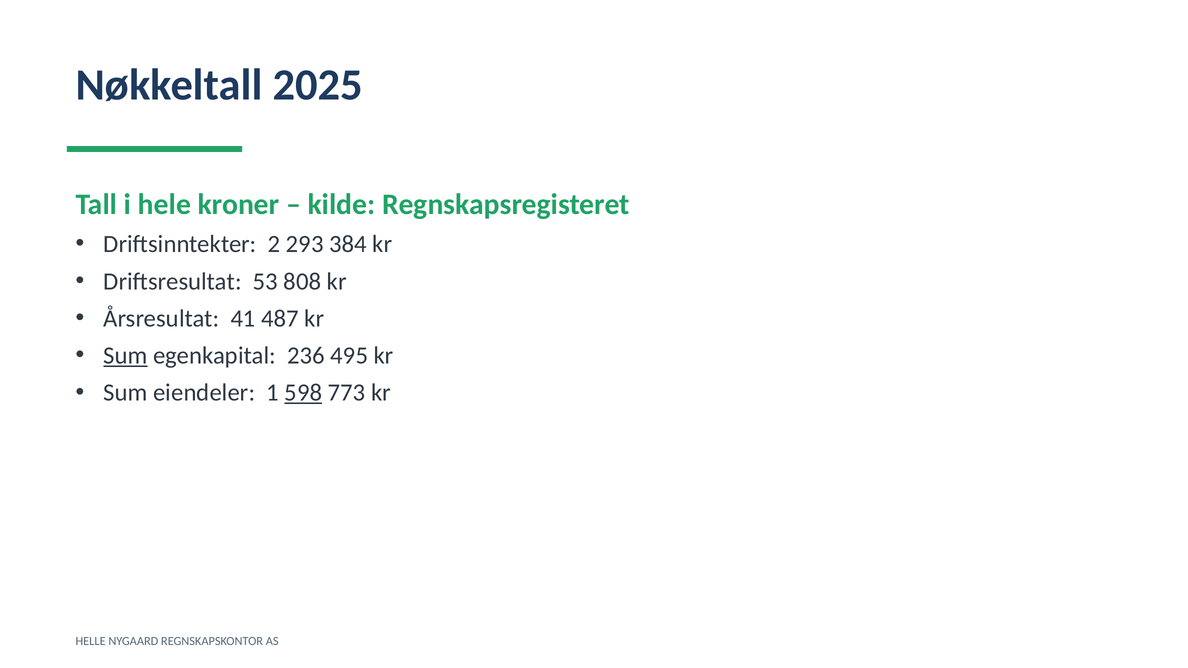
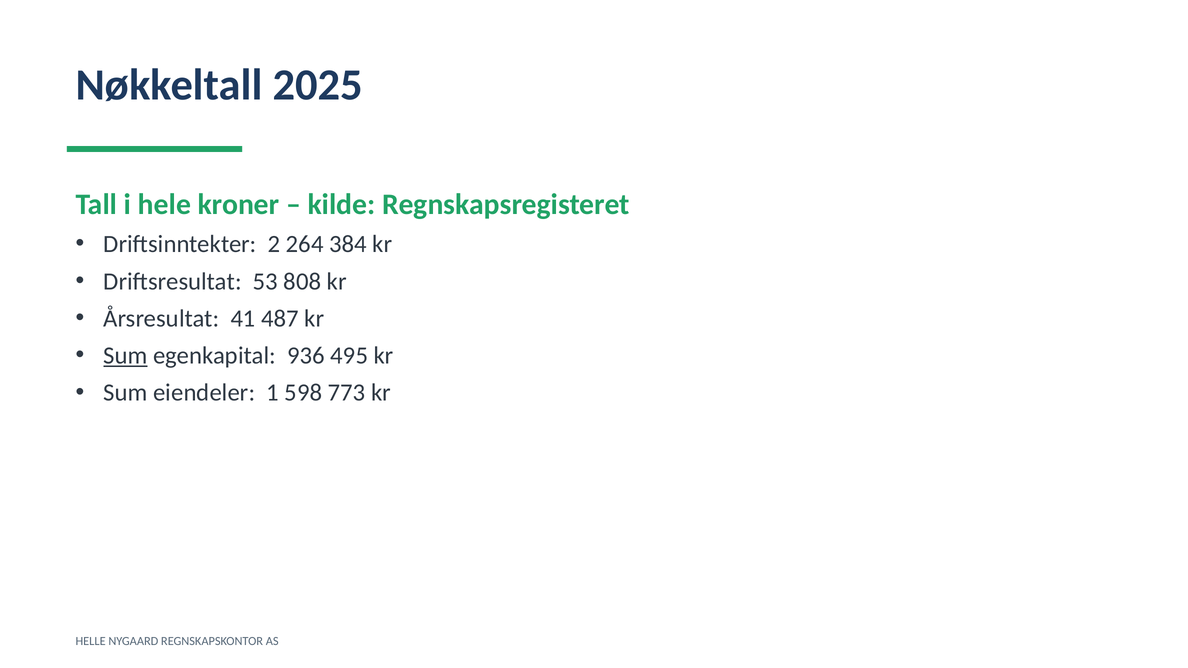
293: 293 -> 264
236: 236 -> 936
598 underline: present -> none
